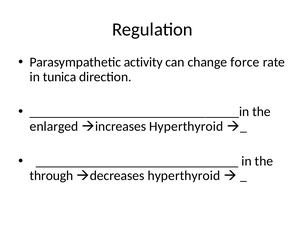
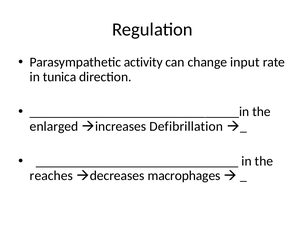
force: force -> input
increases Hyperthyroid: Hyperthyroid -> Defibrillation
through: through -> reaches
decreases hyperthyroid: hyperthyroid -> macrophages
